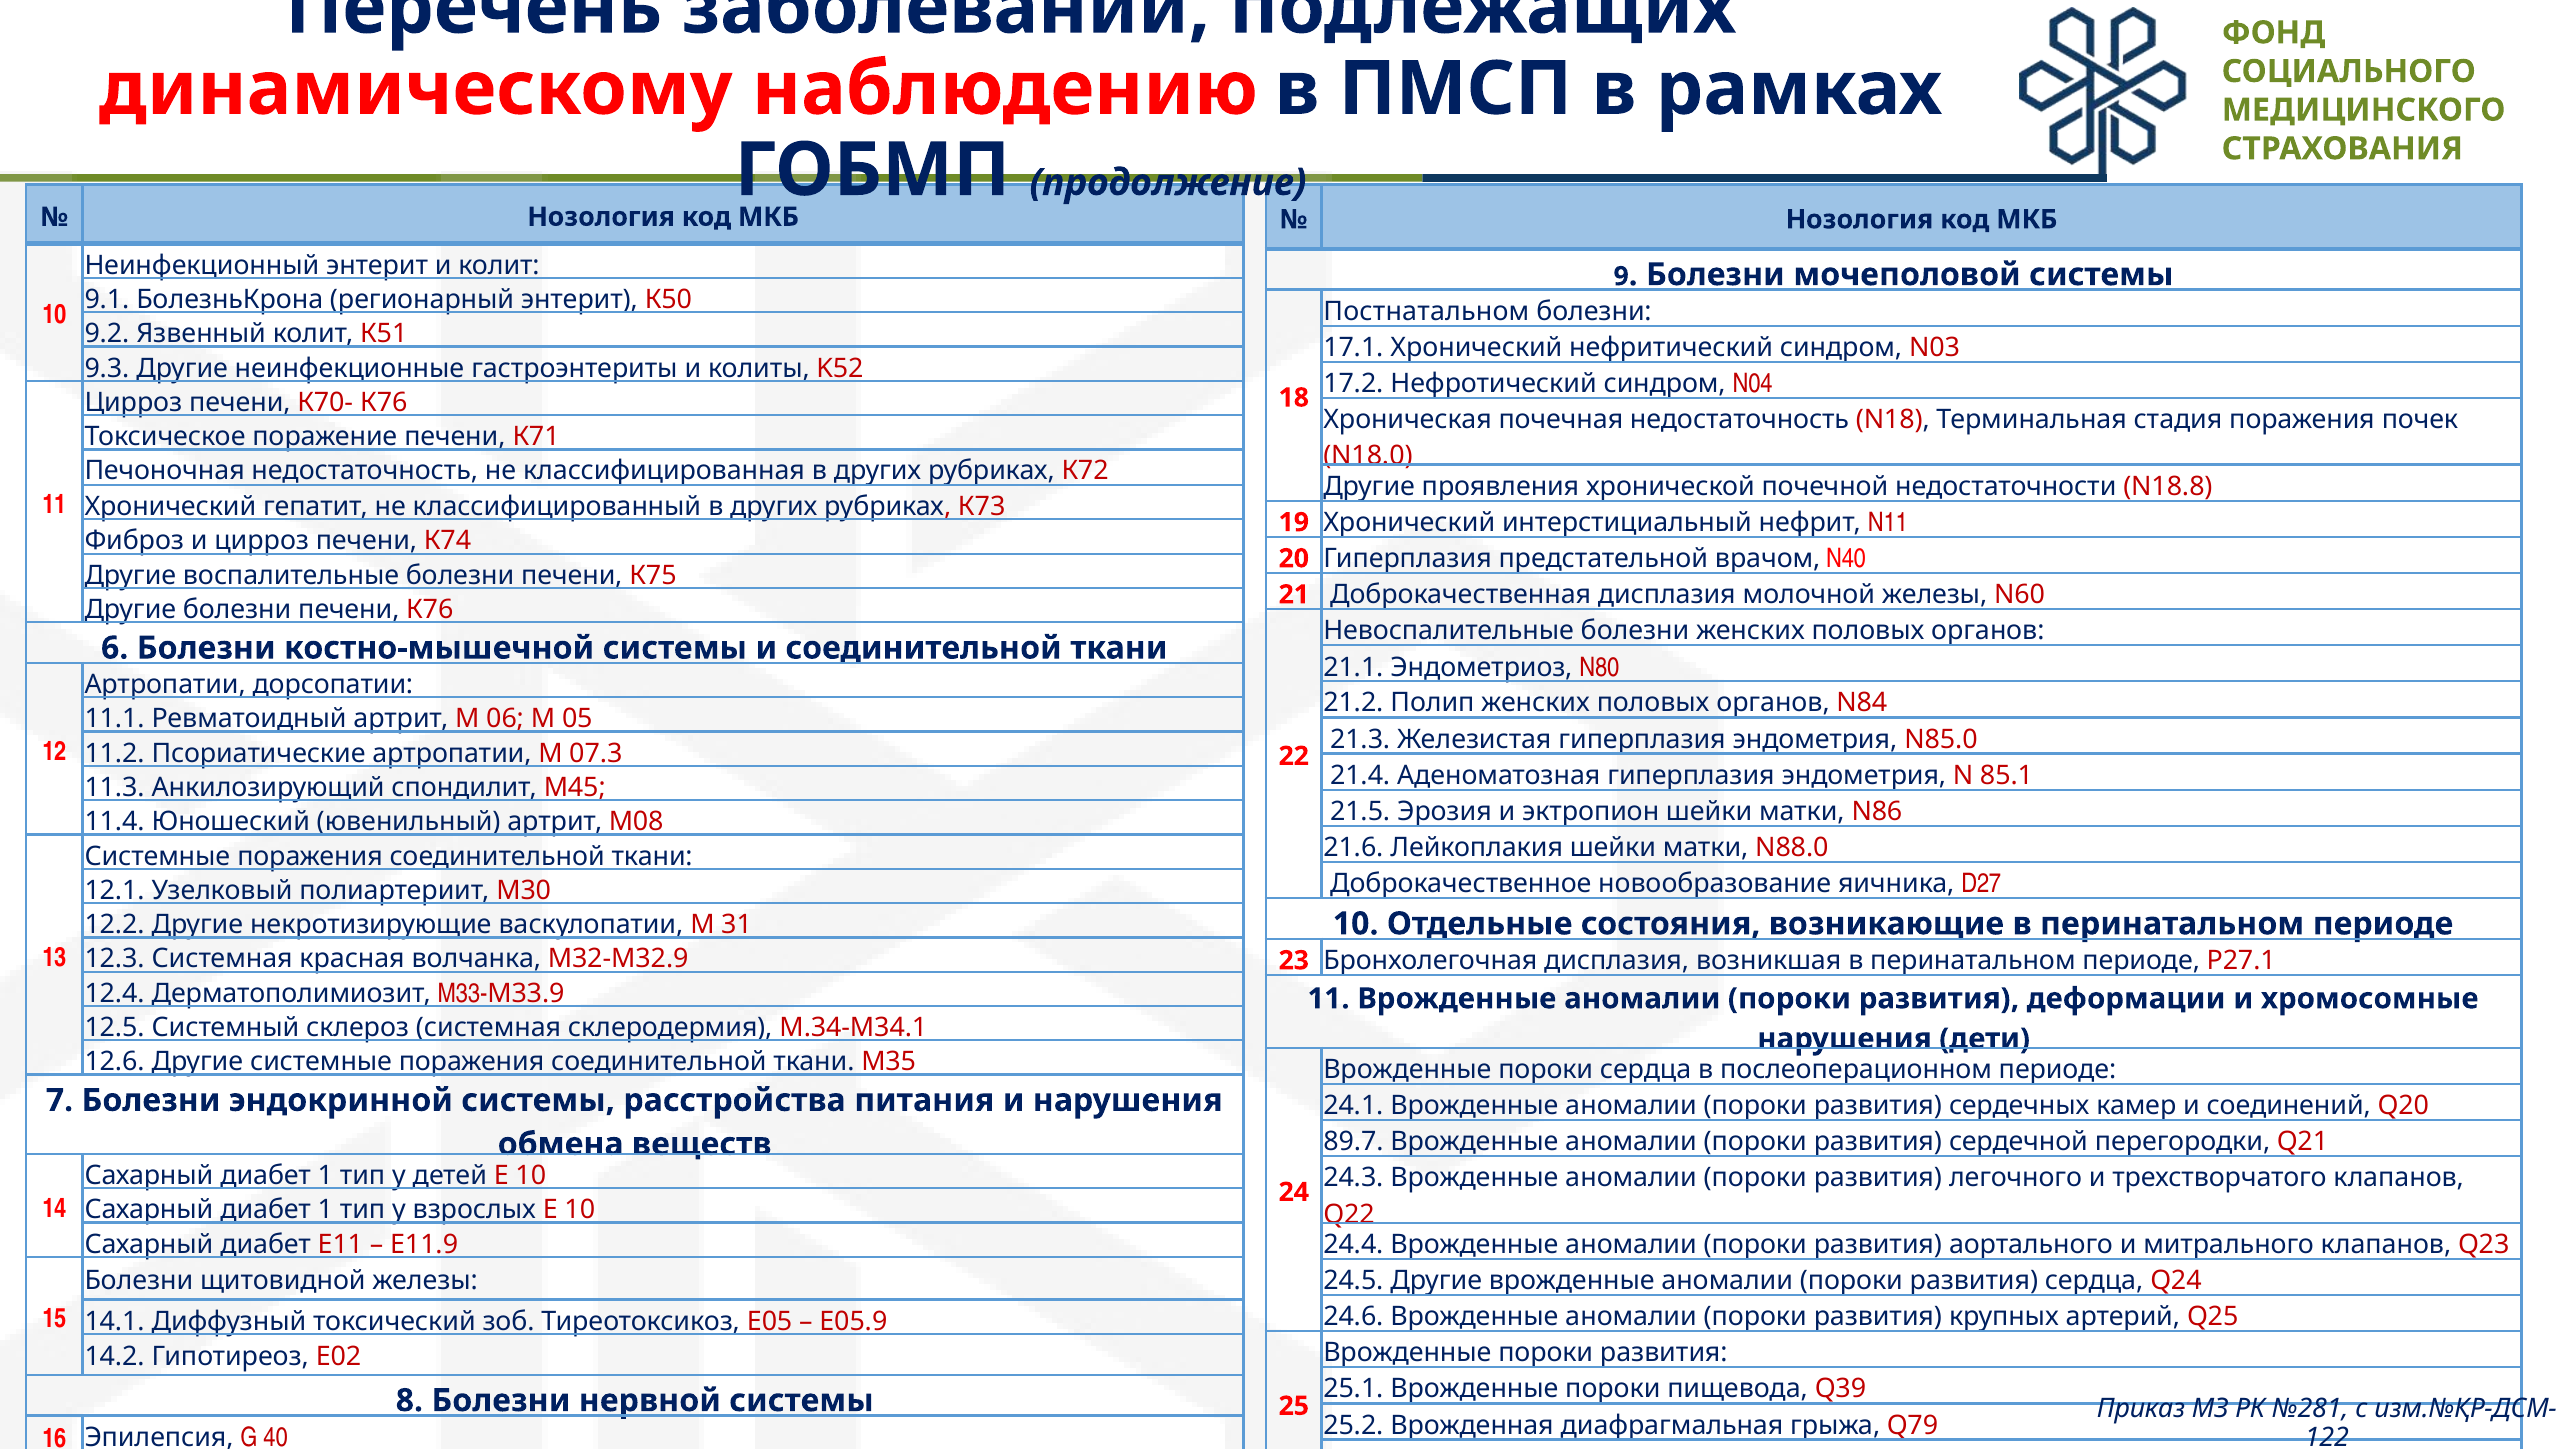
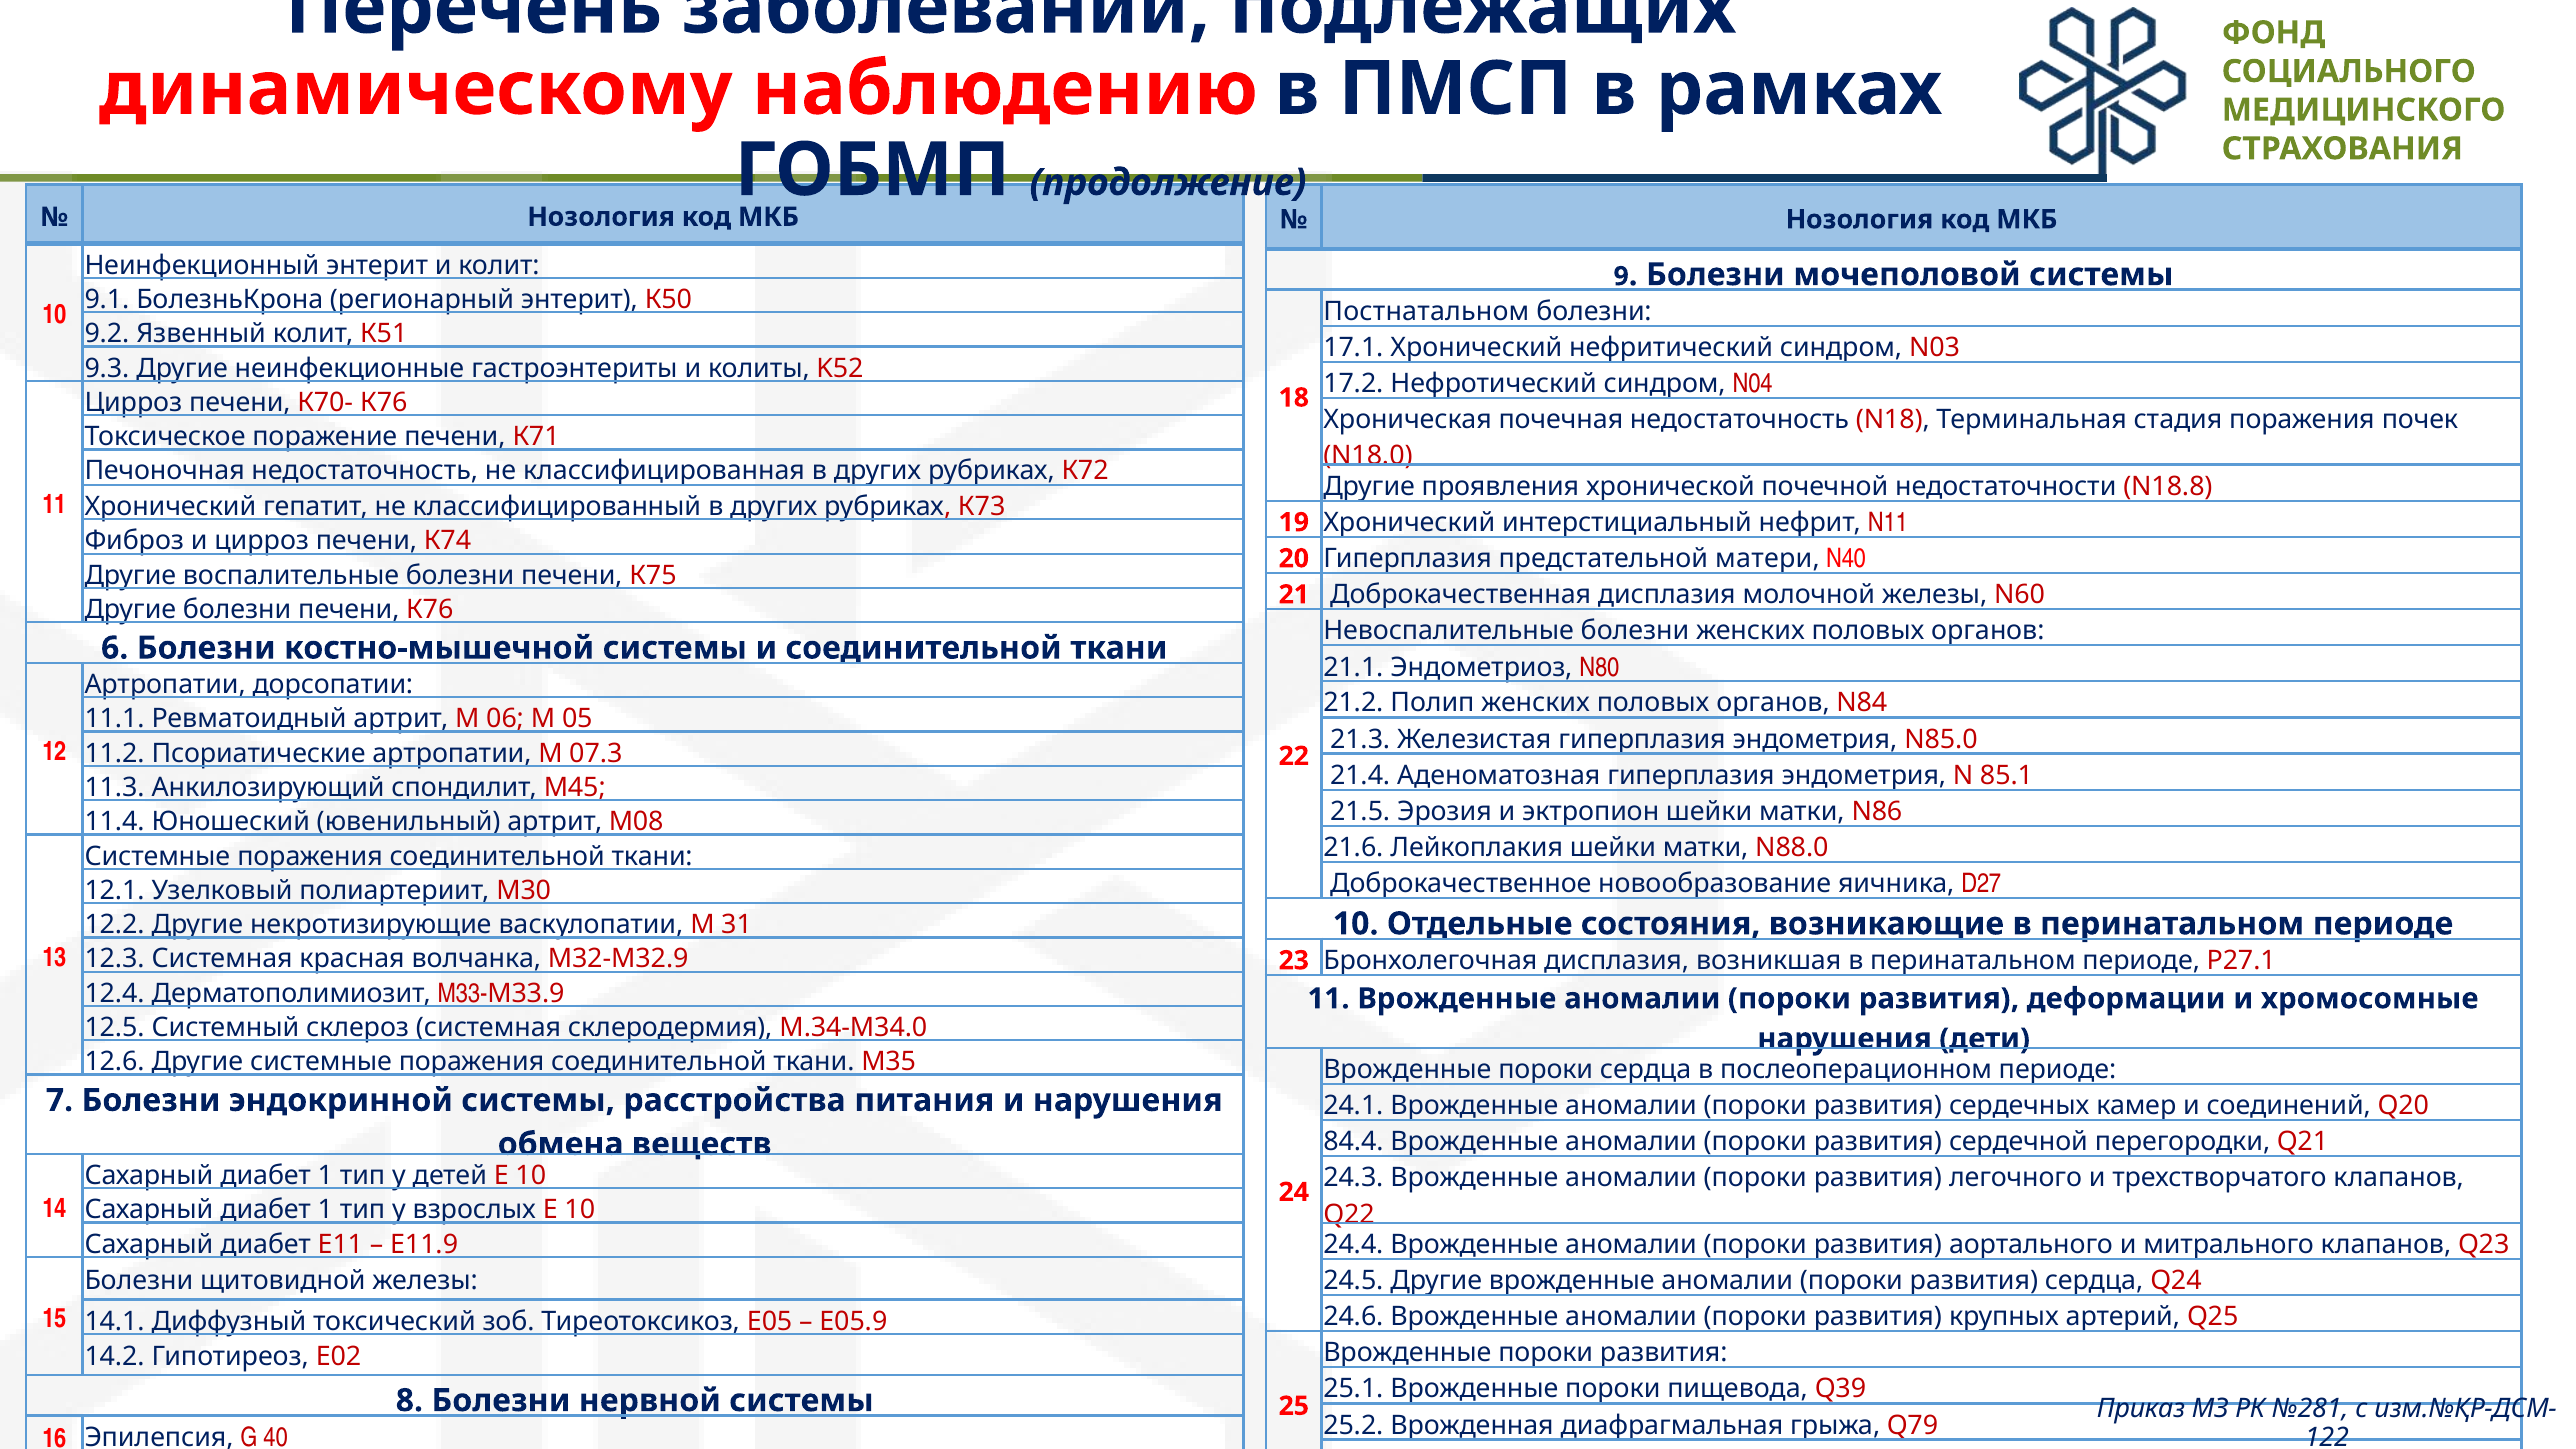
врачом: врачом -> матери
М.34-М34.1: М.34-М34.1 -> М.34-М34.0
89.7: 89.7 -> 84.4
